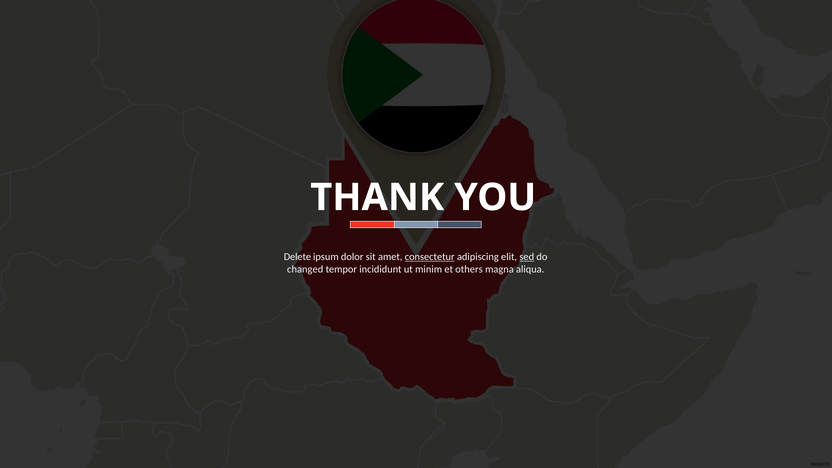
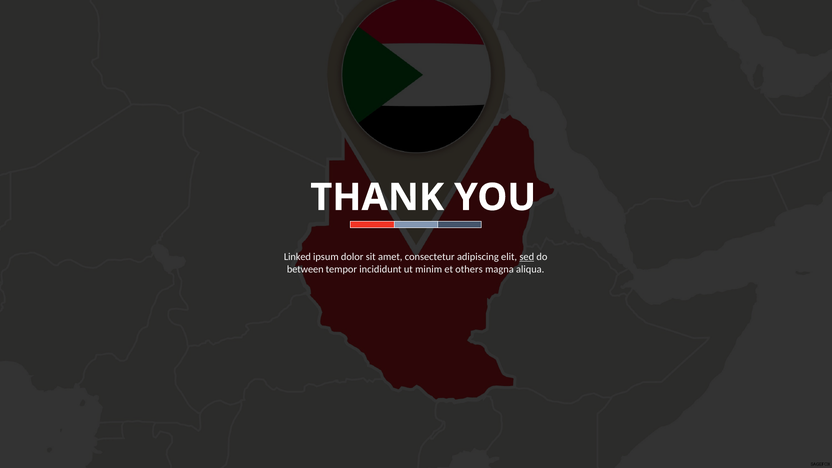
Delete: Delete -> Linked
consectetur underline: present -> none
changed: changed -> between
